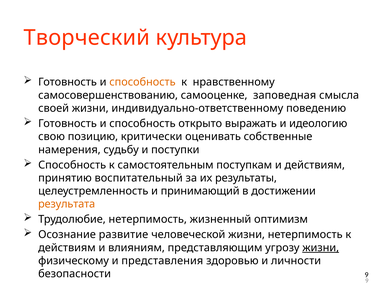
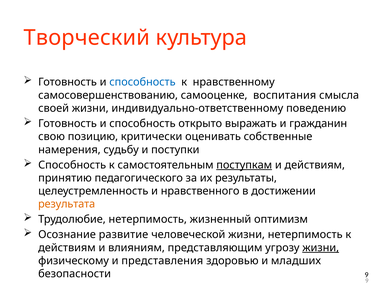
способность at (142, 82) colour: orange -> blue
заповедная: заповедная -> воспитания
идеологию: идеологию -> гражданин
поступкам underline: none -> present
воспитательный: воспитательный -> педагогического
принимающий: принимающий -> нравственного
личности: личности -> младших
